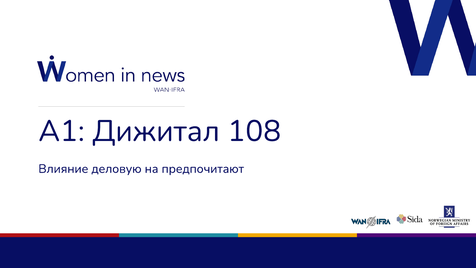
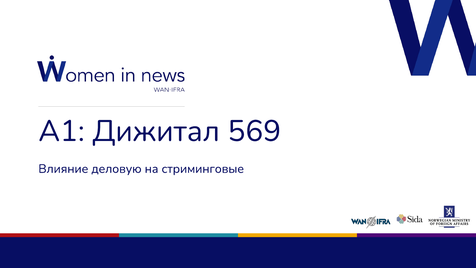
108: 108 -> 569
предпочитают: предпочитают -> стриминговые
